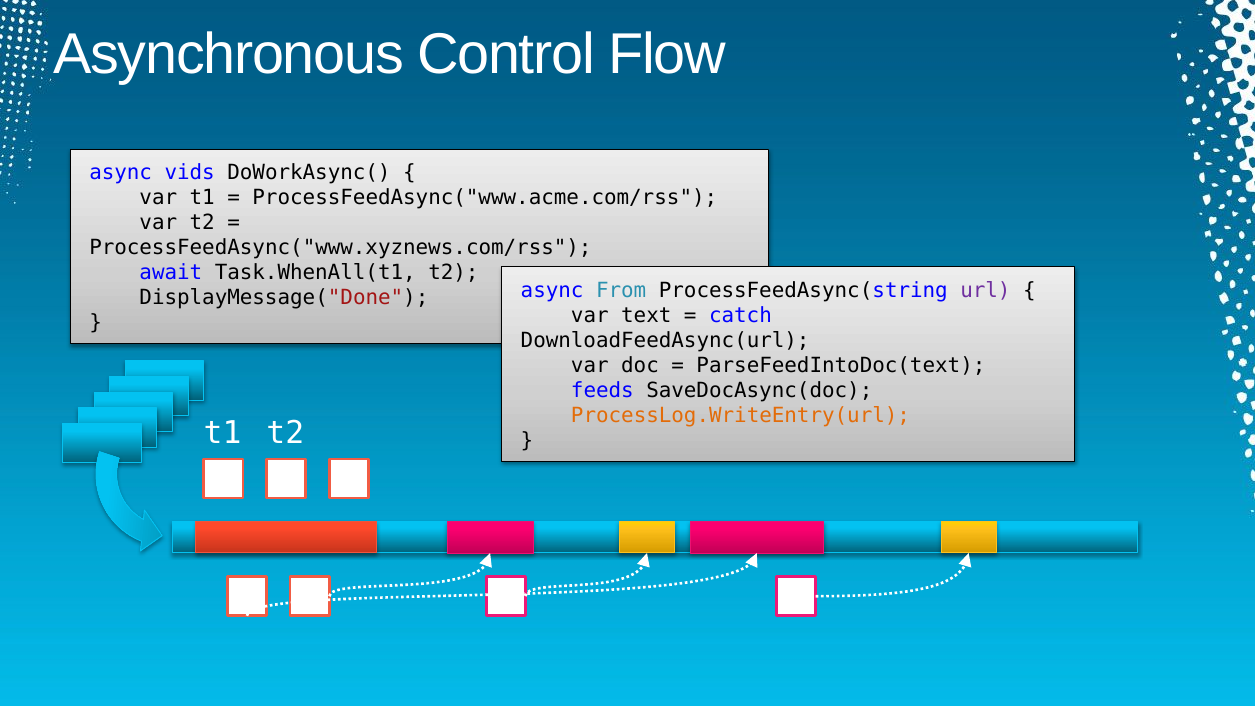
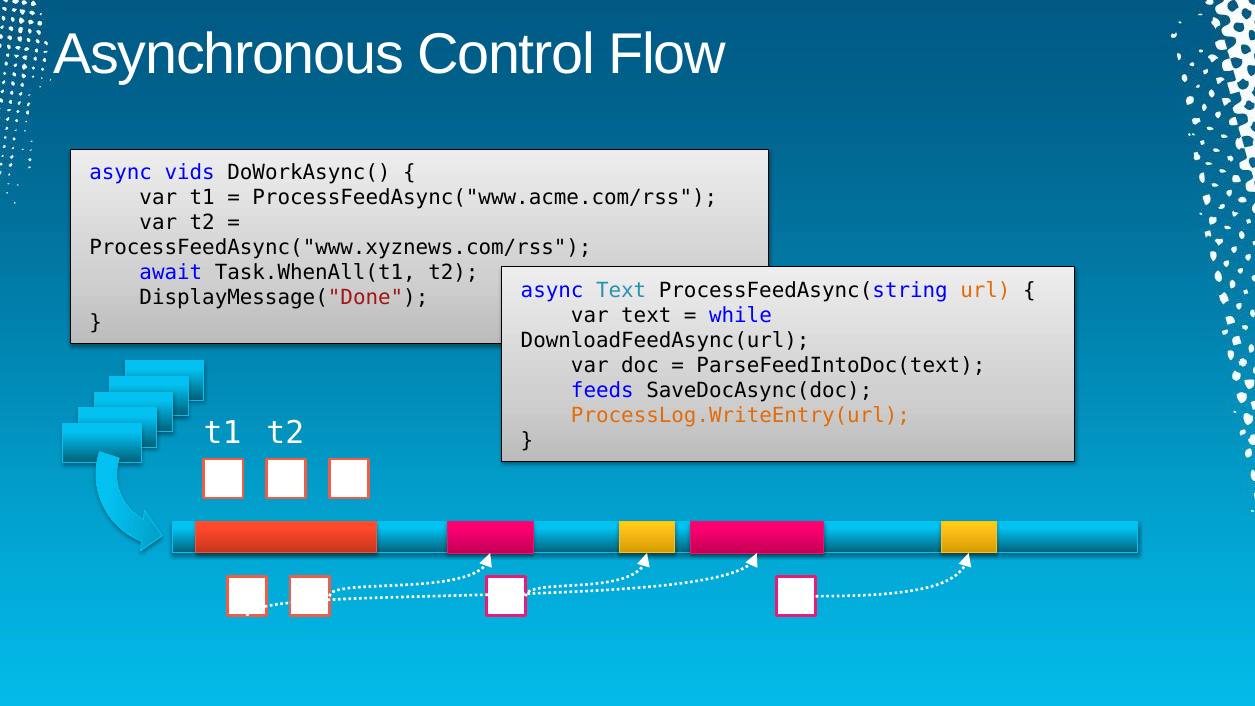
async From: From -> Text
url colour: purple -> orange
catch: catch -> while
